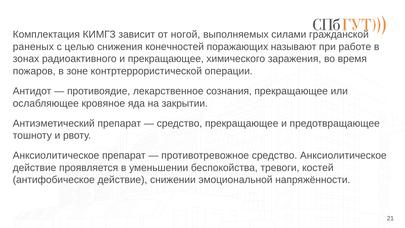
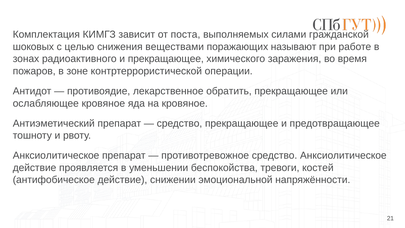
ногой: ногой -> поста
раненых: раненых -> шоковых
конечностей: конечностей -> веществами
сознания: сознания -> обратить
на закрытии: закрытии -> кровяное
